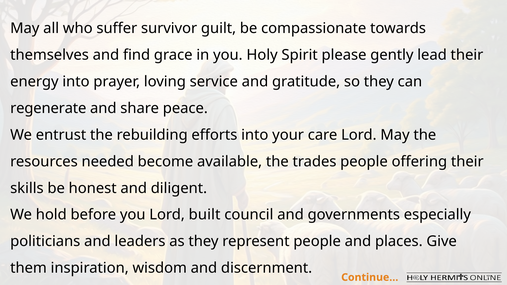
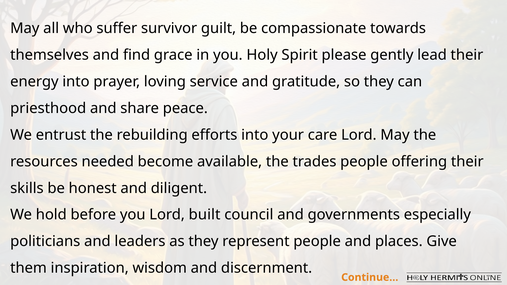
regenerate: regenerate -> priesthood
